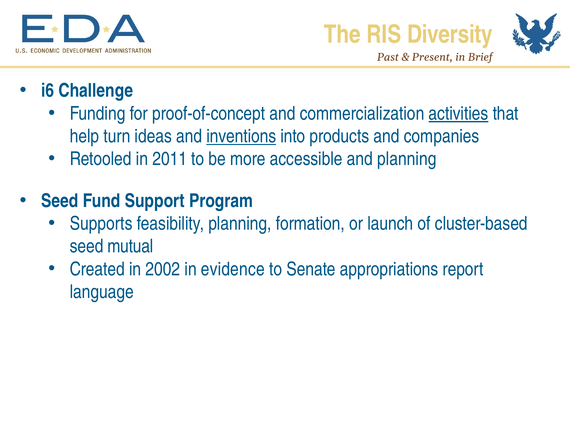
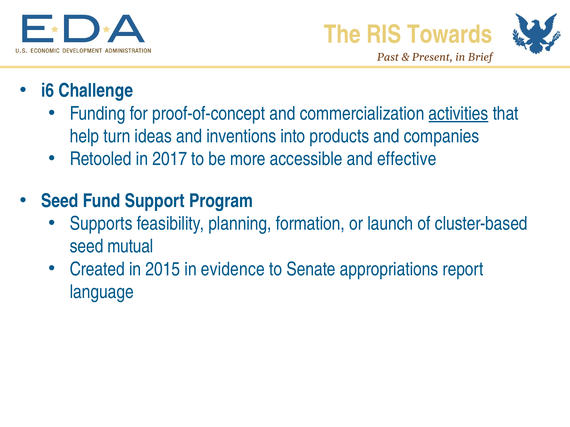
Diversity: Diversity -> Towards
inventions underline: present -> none
2011: 2011 -> 2017
and planning: planning -> effective
2002: 2002 -> 2015
